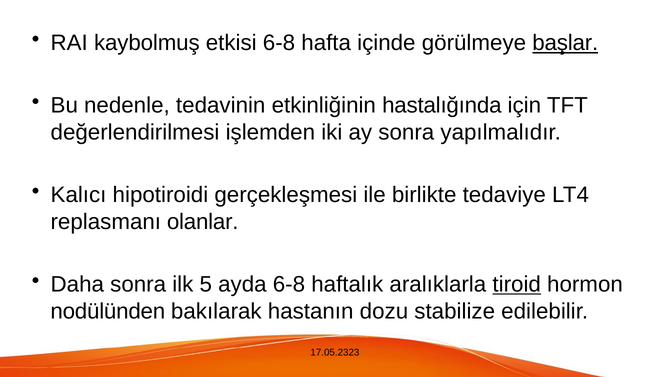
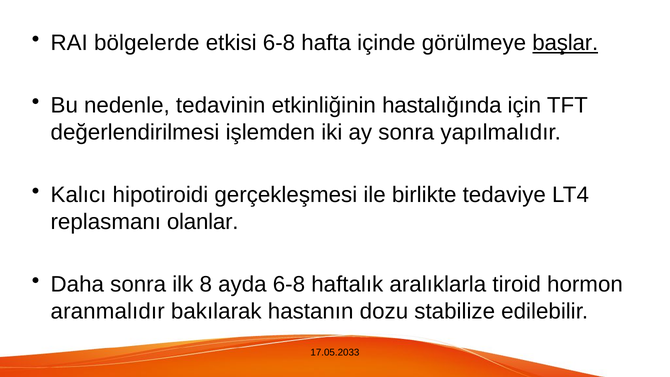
kaybolmuş: kaybolmuş -> bölgelerde
5: 5 -> 8
tiroid underline: present -> none
nodülünden: nodülünden -> aranmalıdır
17.05.2323: 17.05.2323 -> 17.05.2033
